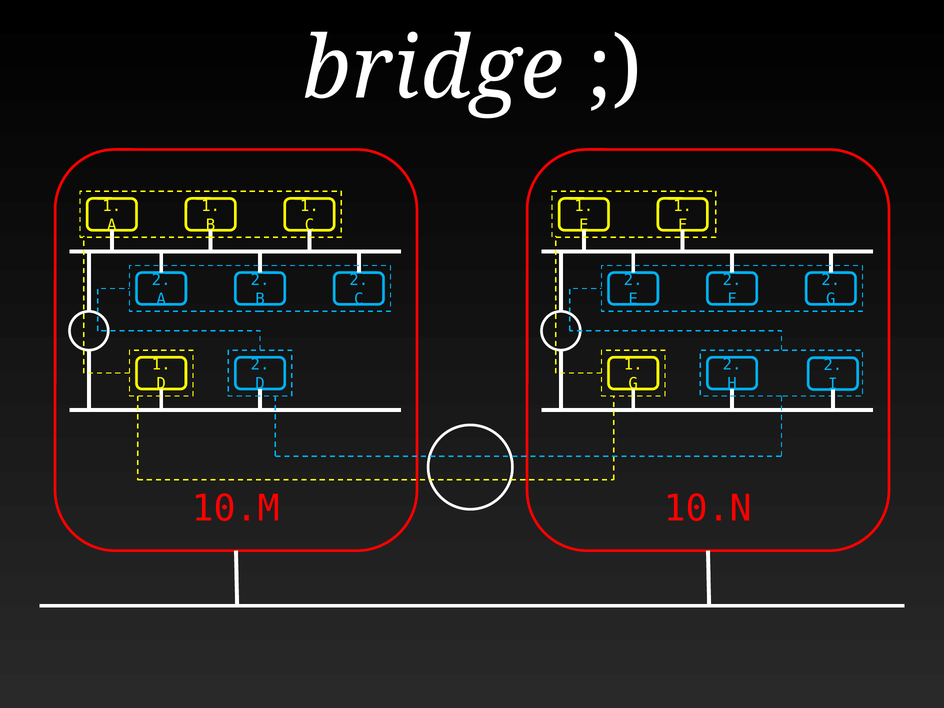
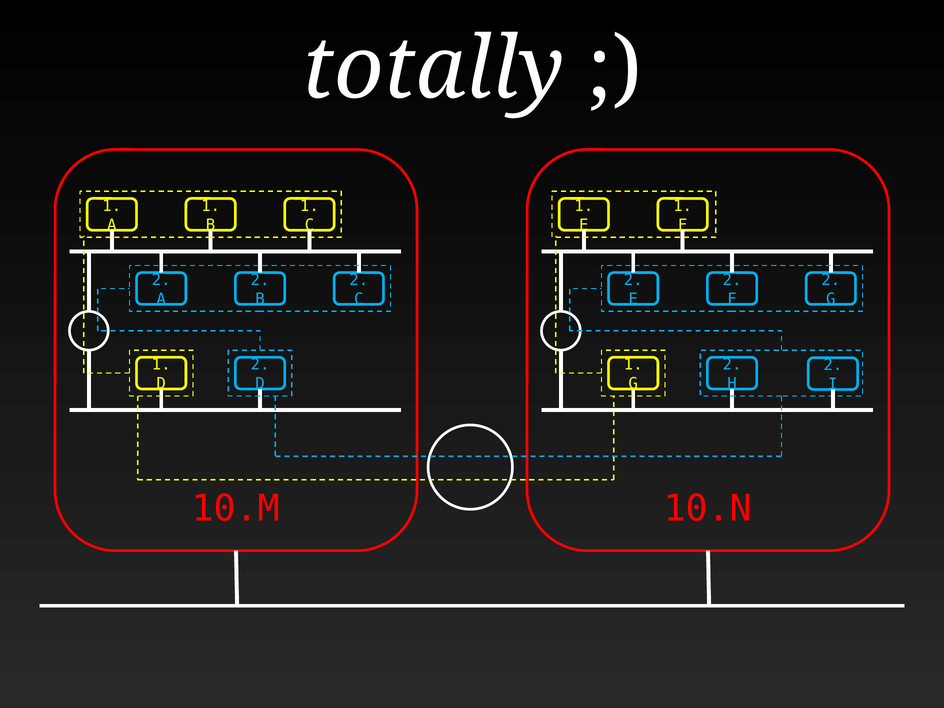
bridge: bridge -> totally
